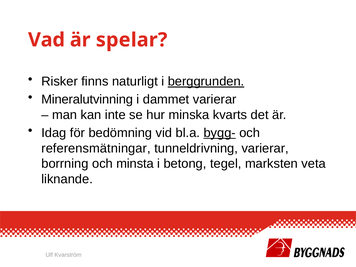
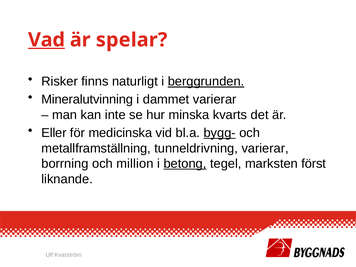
Vad underline: none -> present
Idag: Idag -> Eller
bedömning: bedömning -> medicinska
referensmätningar: referensmätningar -> metallframställning
minsta: minsta -> million
betong underline: none -> present
veta: veta -> först
